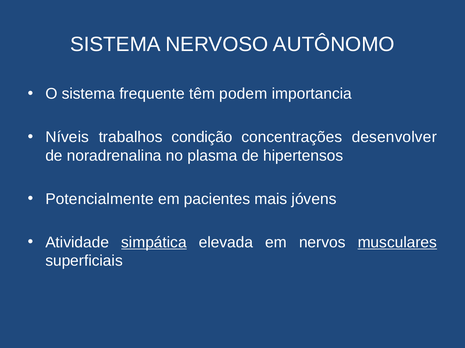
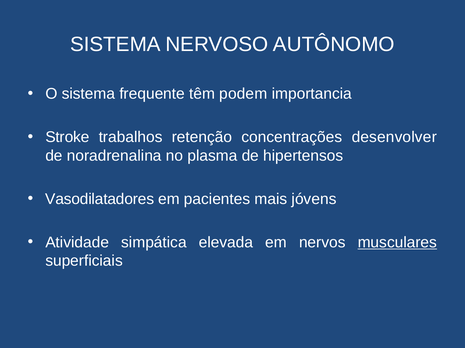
Níveis: Níveis -> Stroke
condição: condição -> retenção
Potencialmente: Potencialmente -> Vasodilatadores
simpática underline: present -> none
